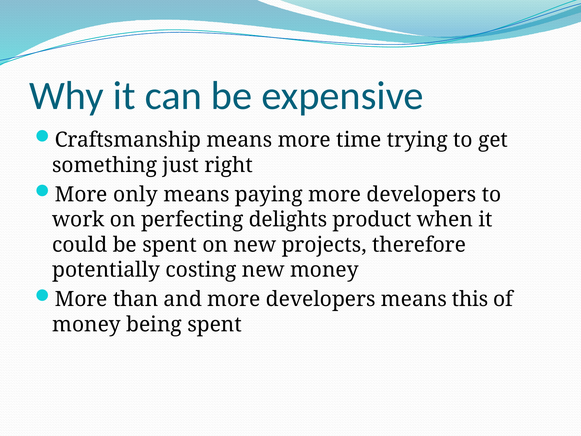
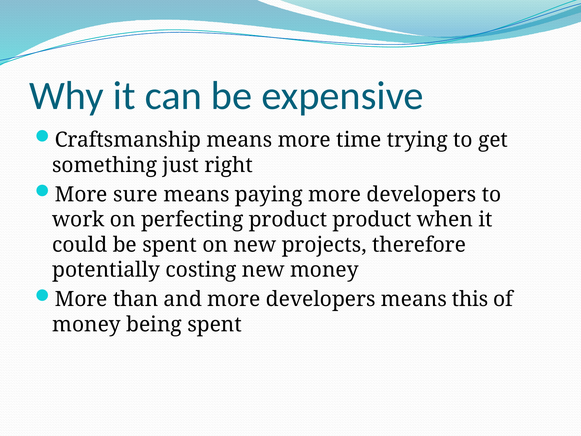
only: only -> sure
perfecting delights: delights -> product
